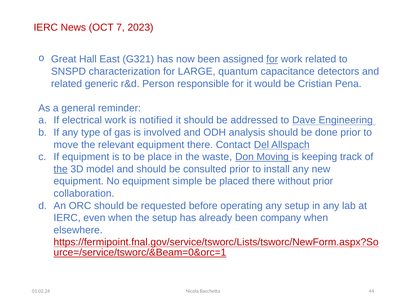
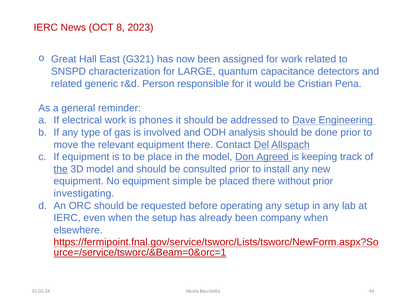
7: 7 -> 8
for at (272, 59) underline: present -> none
notified: notified -> phones
the waste: waste -> model
Moving: Moving -> Agreed
collaboration: collaboration -> investigating
